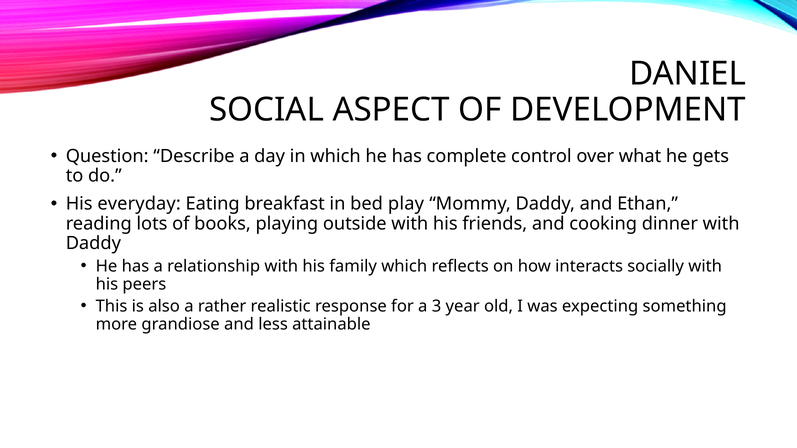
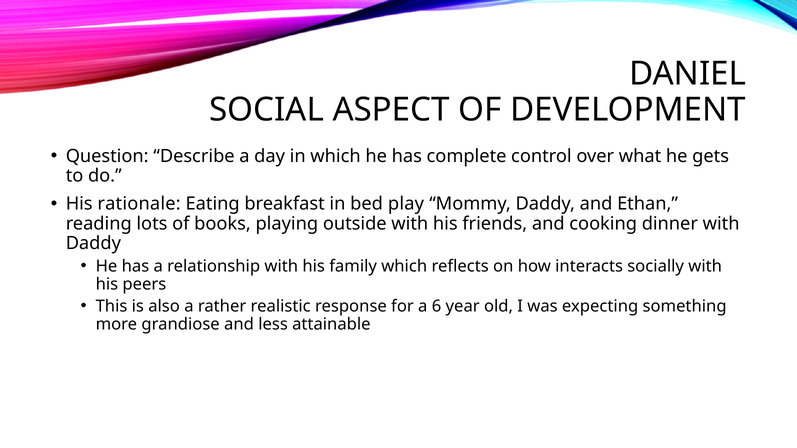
everyday: everyday -> rationale
3: 3 -> 6
